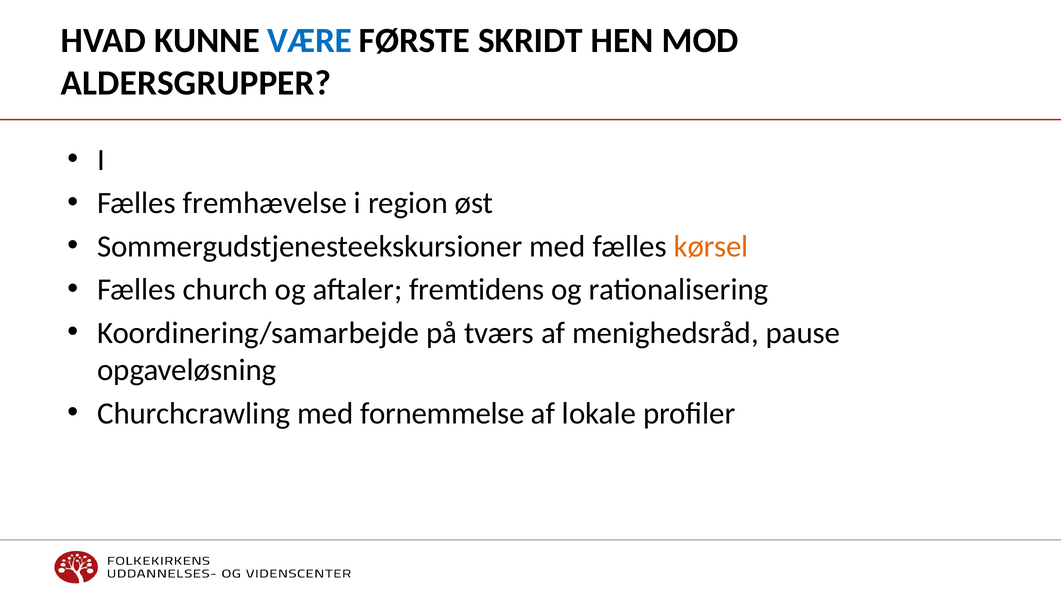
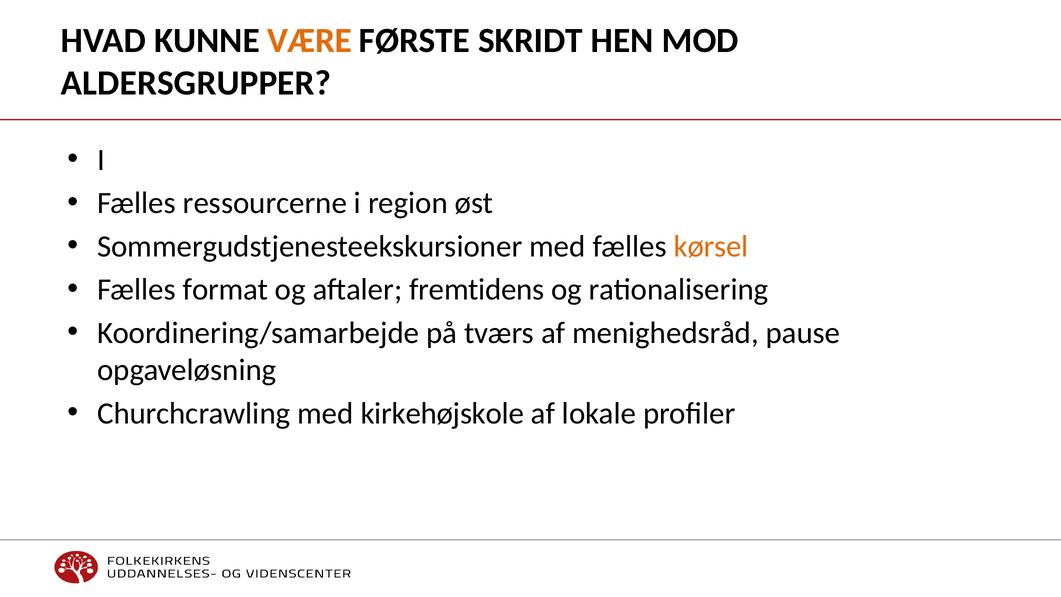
VÆRE colour: blue -> orange
fremhævelse: fremhævelse -> ressourcerne
church: church -> format
fornemmelse: fornemmelse -> kirkehøjskole
